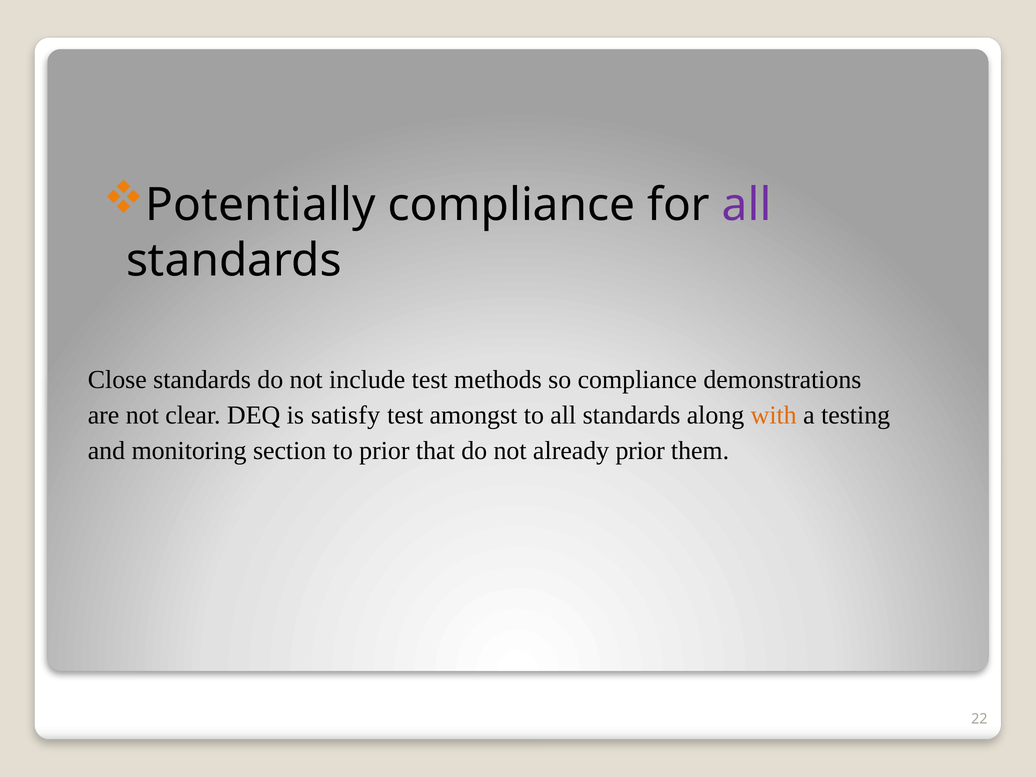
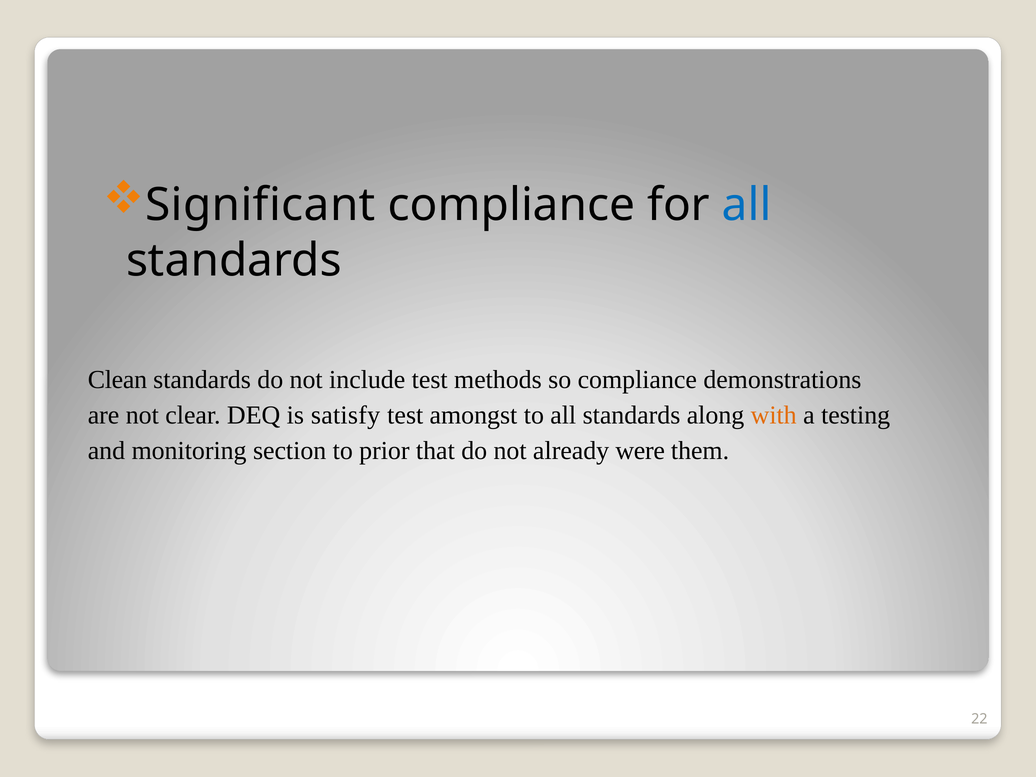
Potentially: Potentially -> Significant
all at (747, 205) colour: purple -> blue
Close: Close -> Clean
already prior: prior -> were
